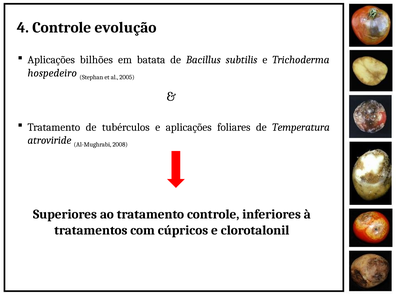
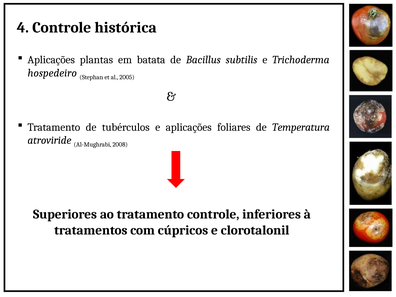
evolução: evolução -> histórica
bilhões: bilhões -> plantas
